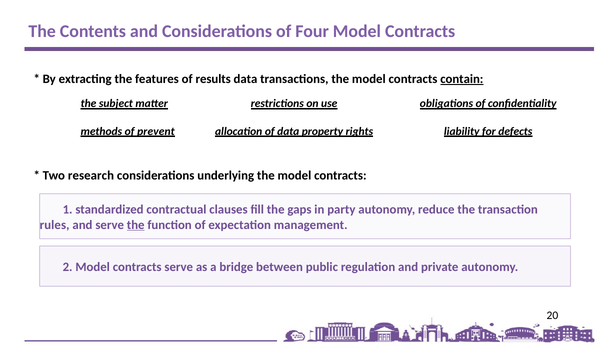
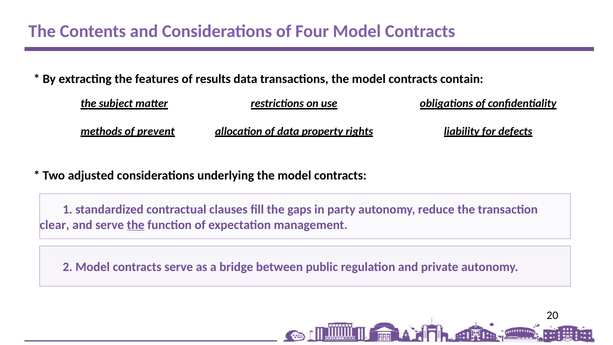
contain underline: present -> none
research: research -> adjusted
rules: rules -> clear
